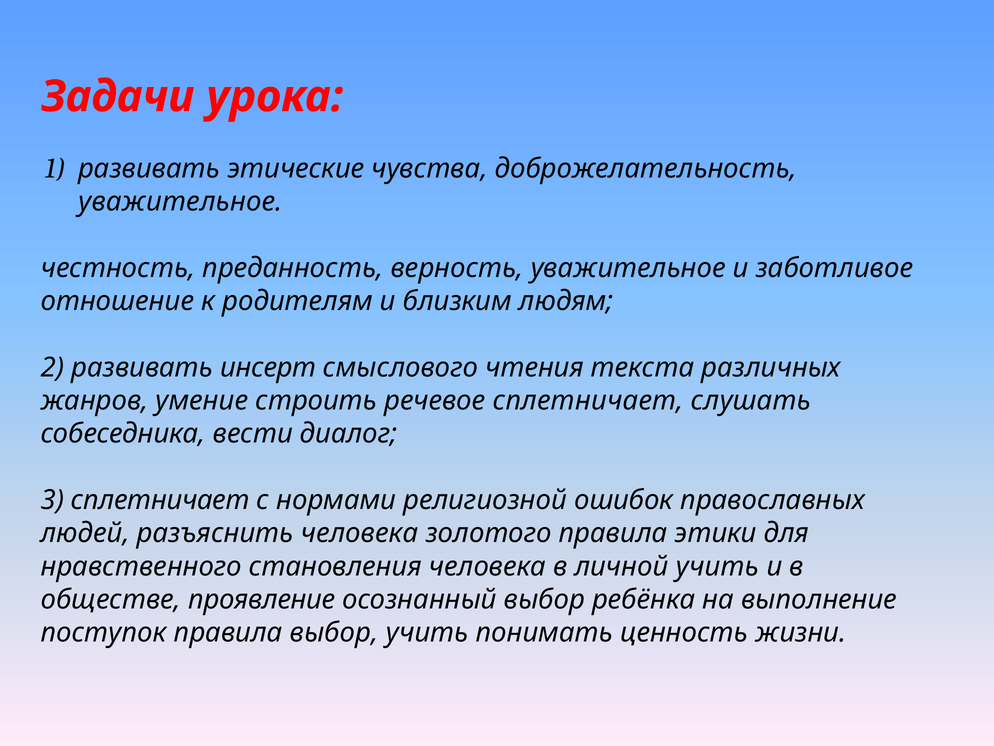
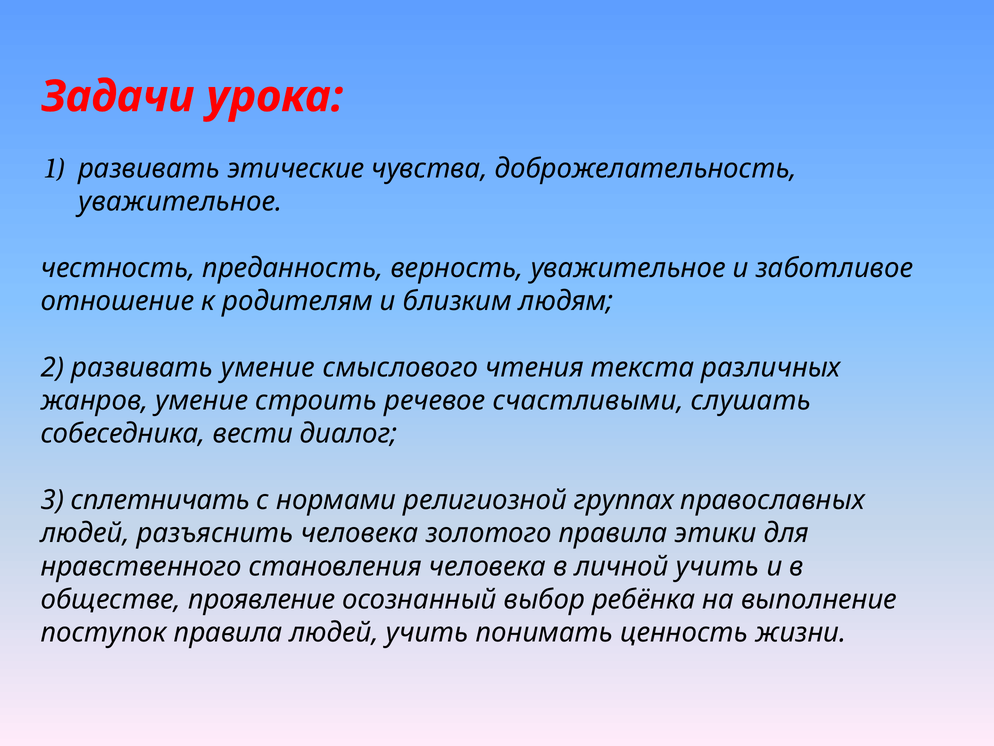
развивать инсерт: инсерт -> умение
речевое сплетничает: сплетничает -> счастливыми
3 сплетничает: сплетничает -> сплетничать
ошибок: ошибок -> группах
правила выбор: выбор -> людей
